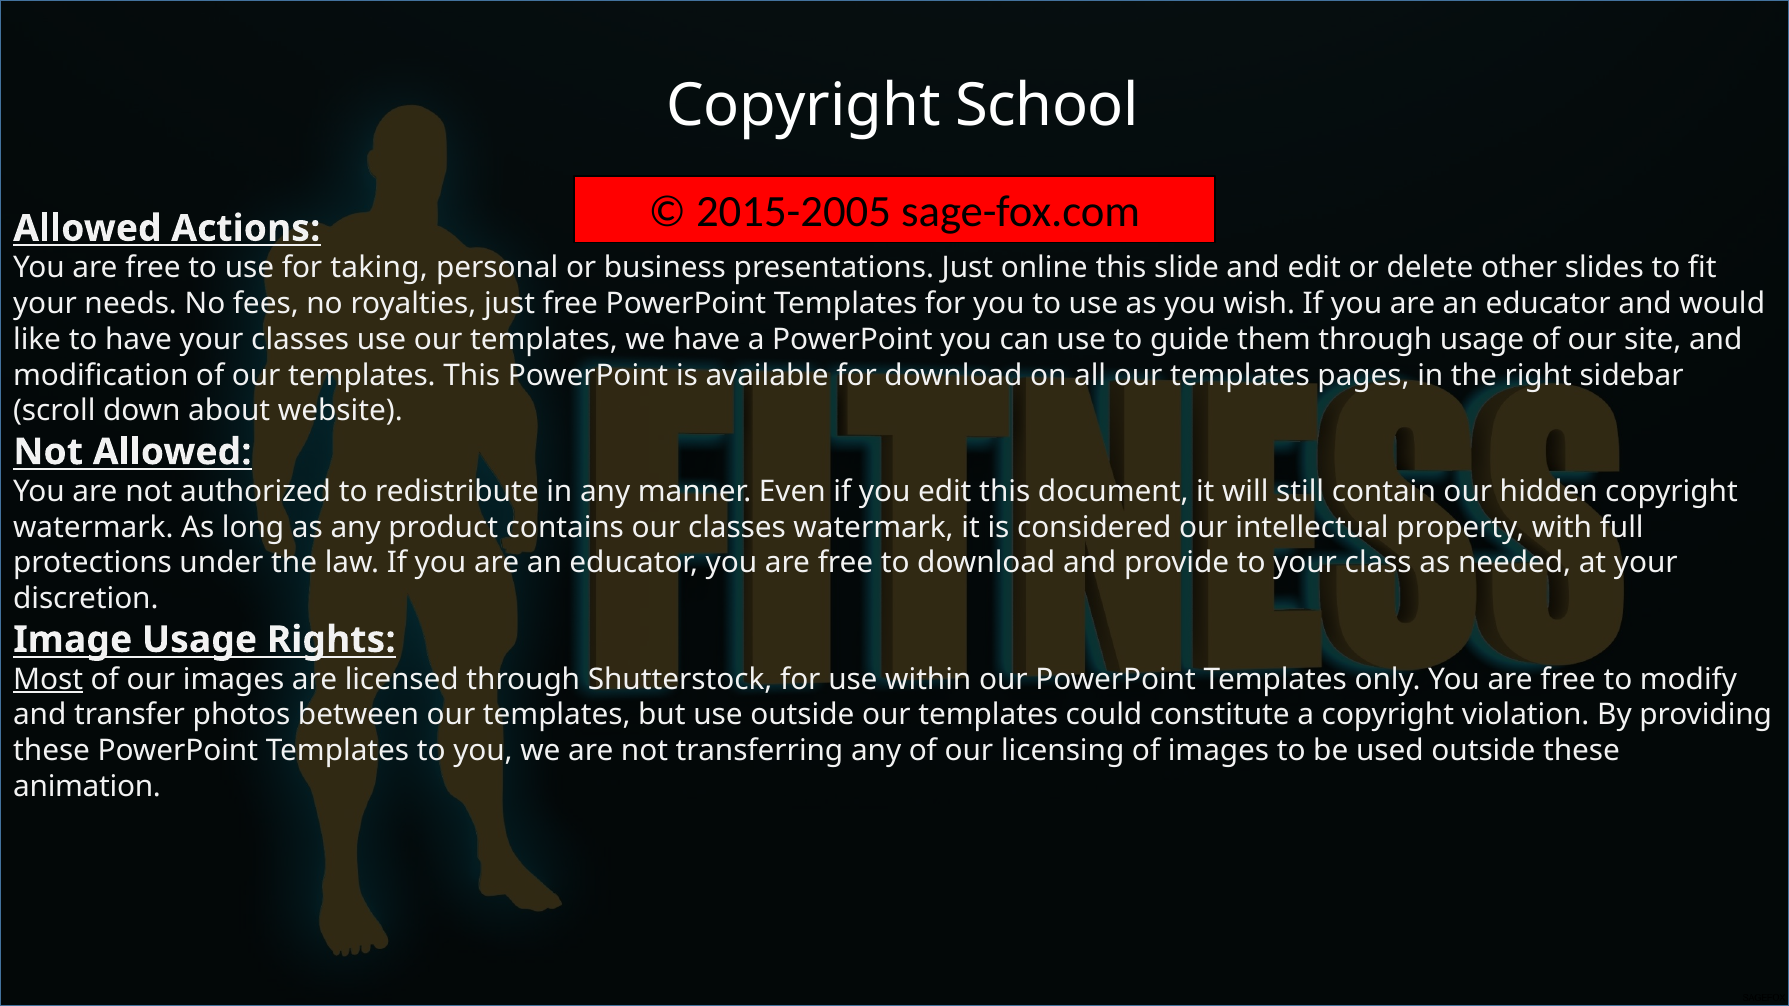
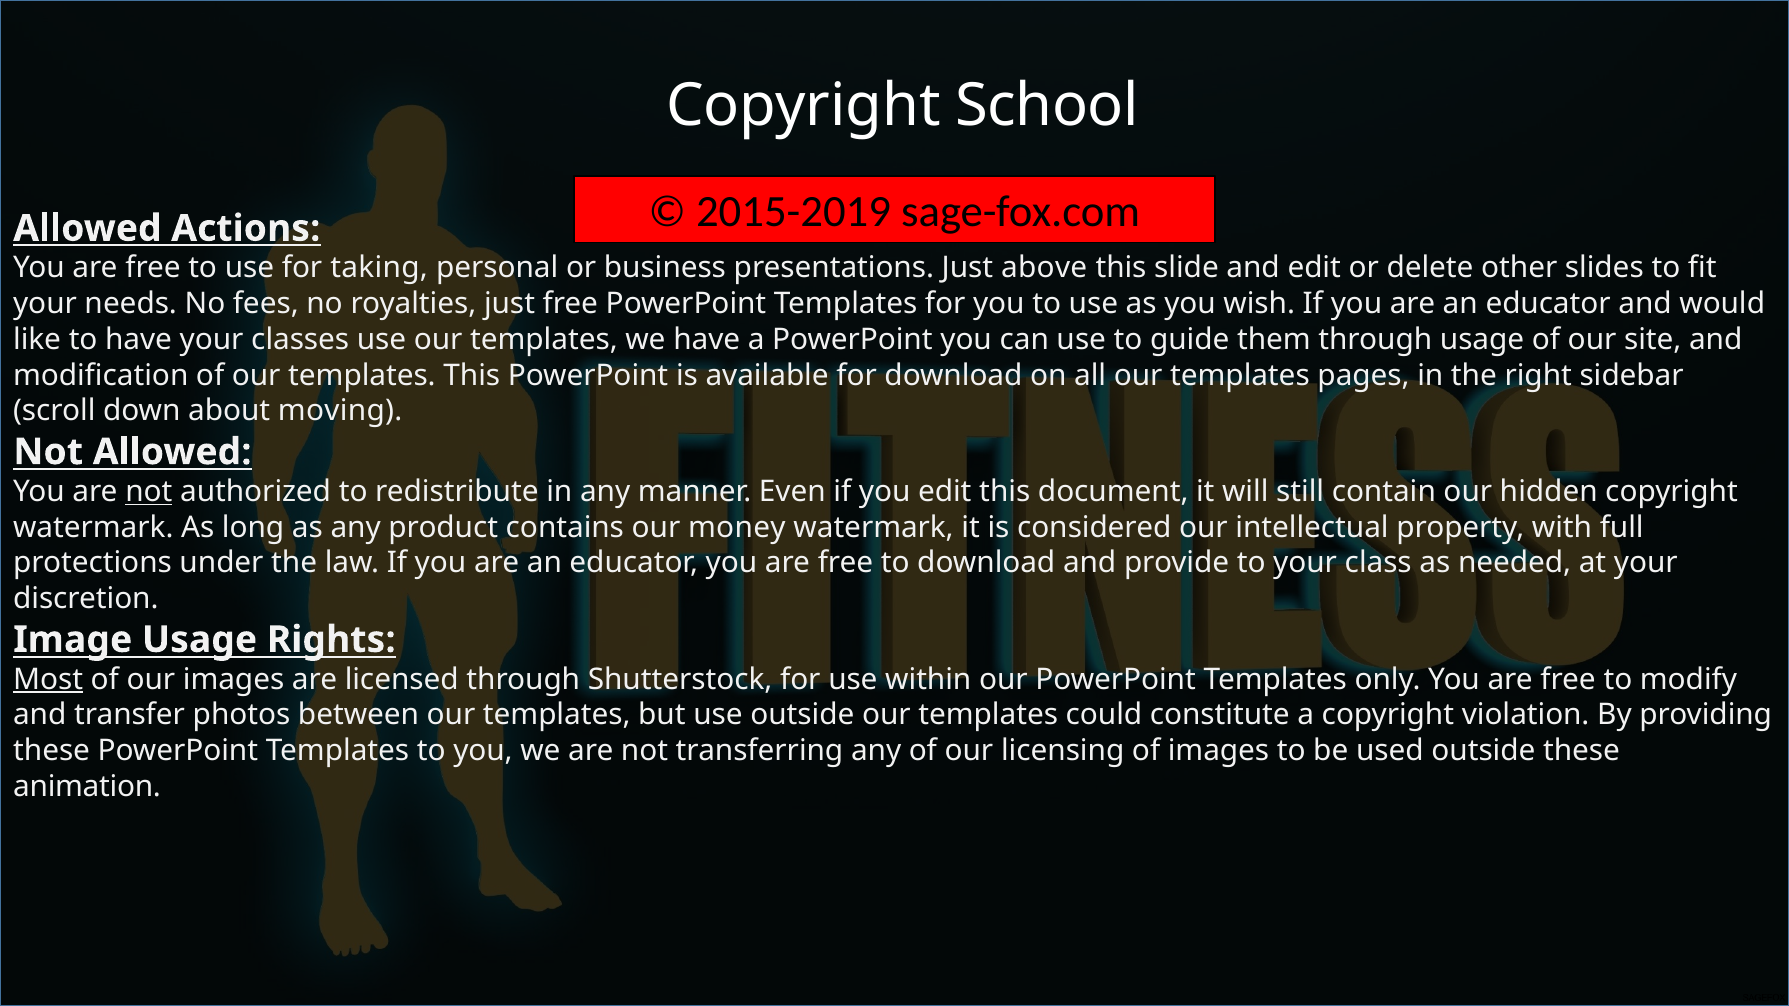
2015-2005: 2015-2005 -> 2015-2019
online: online -> above
website: website -> moving
not at (149, 492) underline: none -> present
our classes: classes -> money
